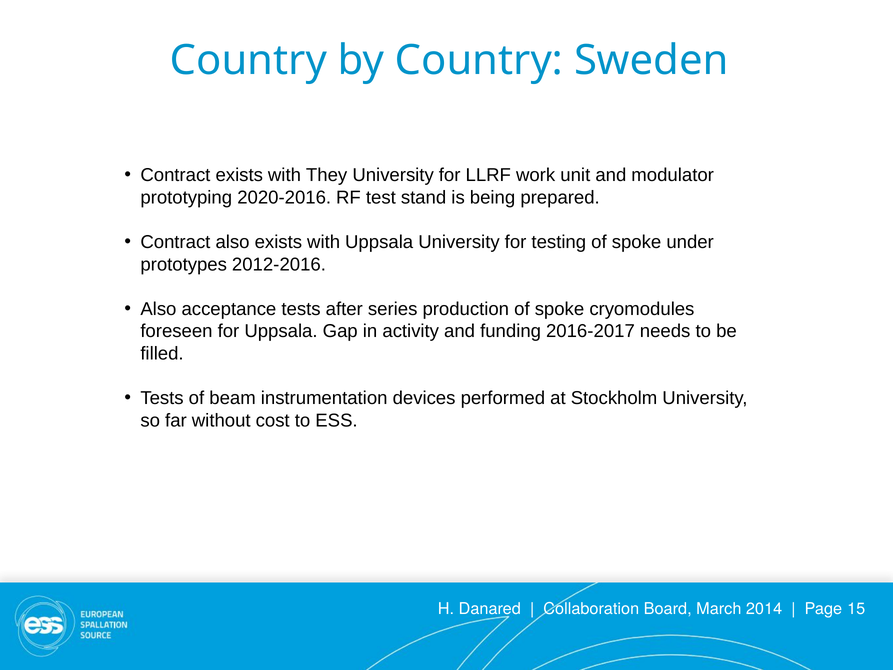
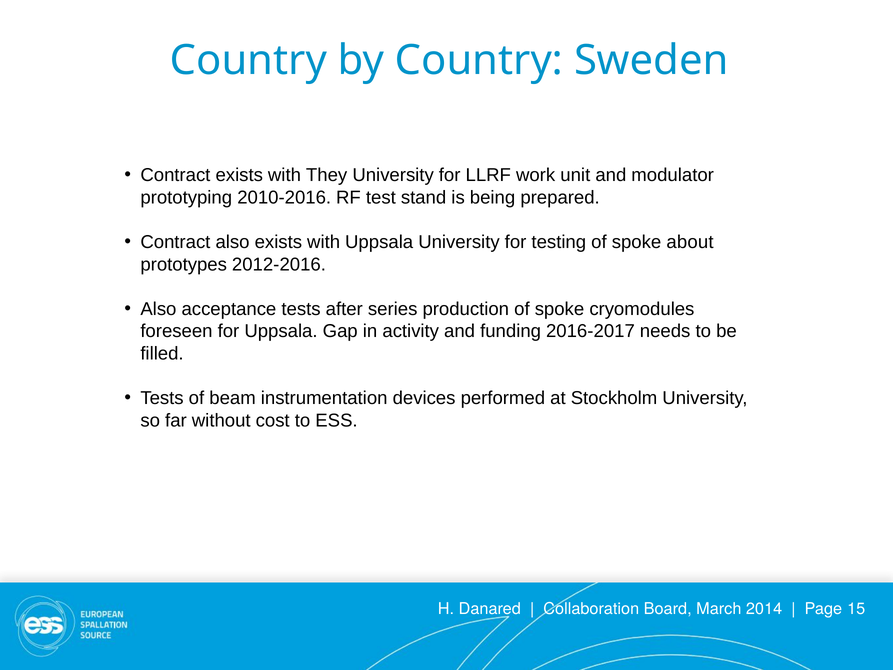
2020-2016: 2020-2016 -> 2010-2016
under: under -> about
